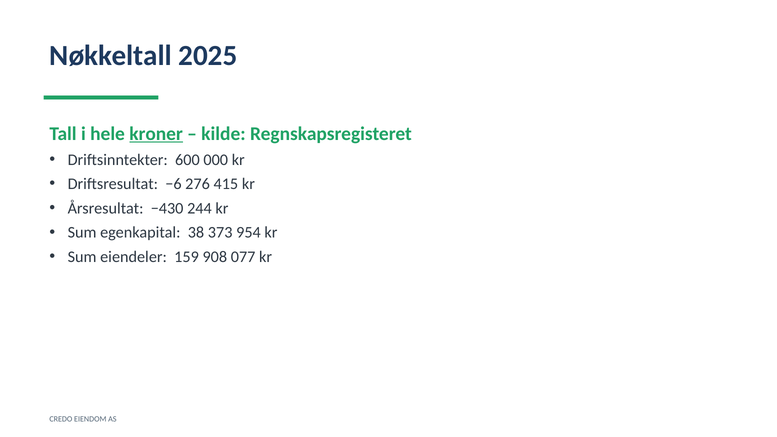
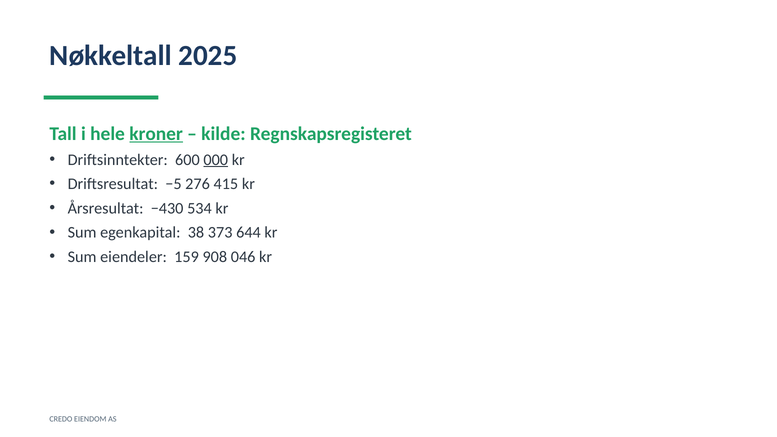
000 underline: none -> present
−6: −6 -> −5
244: 244 -> 534
954: 954 -> 644
077: 077 -> 046
